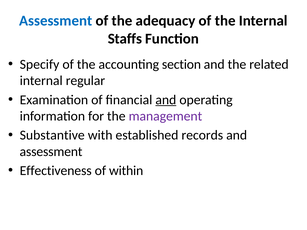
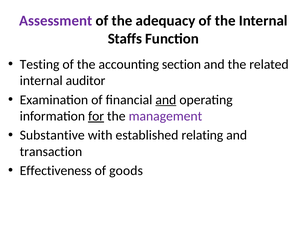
Assessment at (56, 21) colour: blue -> purple
Specify: Specify -> Testing
regular: regular -> auditor
for underline: none -> present
records: records -> relating
assessment at (51, 152): assessment -> transaction
within: within -> goods
